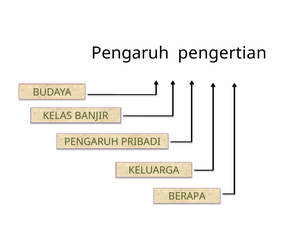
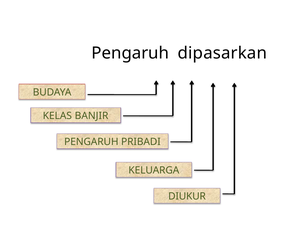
pengertian: pengertian -> dipasarkan
BERAPA: BERAPA -> DIUKUR
